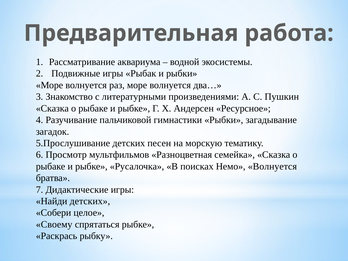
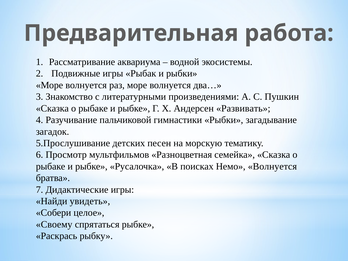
Ресурсное: Ресурсное -> Развивать
Найди детских: детских -> увидеть
